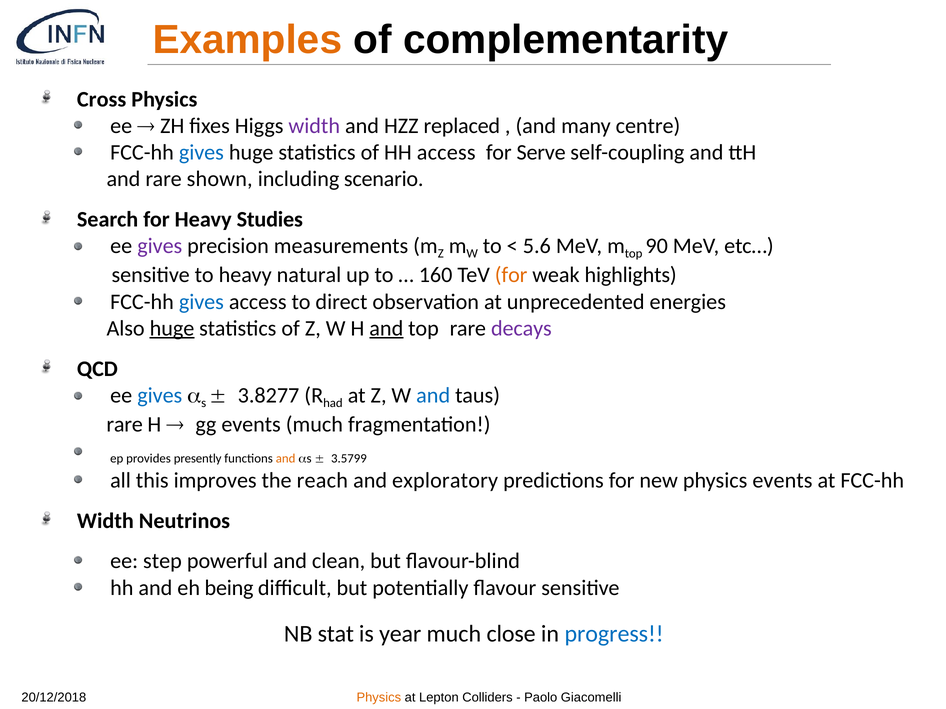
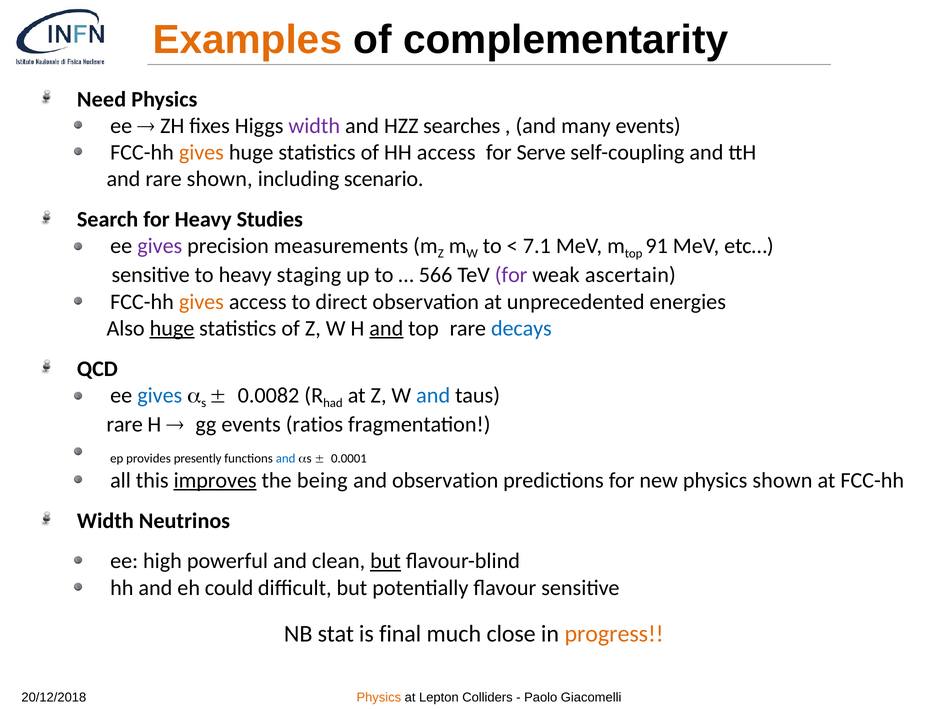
Cross: Cross -> Need
replaced: replaced -> searches
many centre: centre -> events
gives at (201, 153) colour: blue -> orange
5.6: 5.6 -> 7.1
90: 90 -> 91
natural: natural -> staging
160: 160 -> 566
for at (511, 275) colour: orange -> purple
highlights: highlights -> ascertain
gives at (201, 302) colour: blue -> orange
decays colour: purple -> blue
3.8277: 3.8277 -> 0.0082
events much: much -> ratios
and at (286, 459) colour: orange -> blue
3.5799: 3.5799 -> 0.0001
improves underline: none -> present
reach: reach -> being
and exploratory: exploratory -> observation
physics events: events -> shown
step: step -> high
but at (386, 562) underline: none -> present
being: being -> could
year: year -> final
progress colour: blue -> orange
